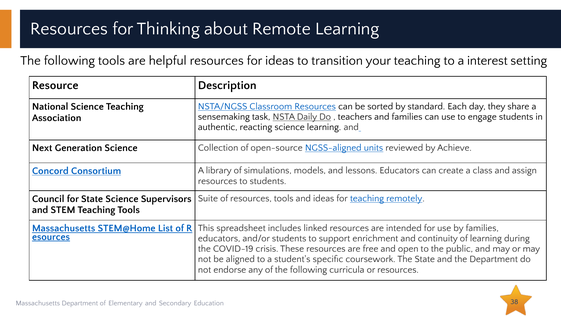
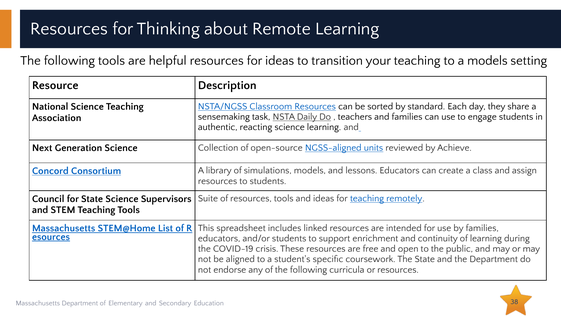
a interest: interest -> models
